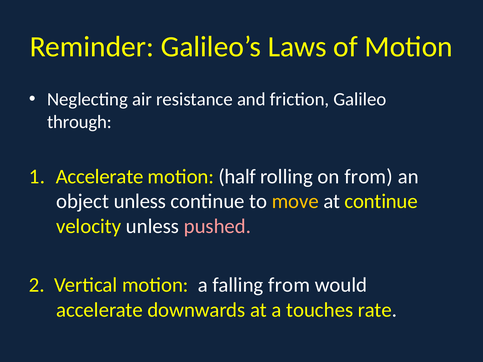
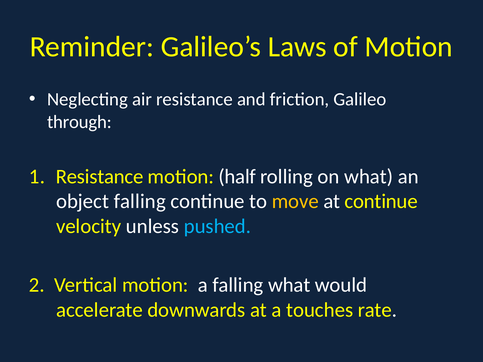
Accelerate at (100, 177): Accelerate -> Resistance
on from: from -> what
object unless: unless -> falling
pushed colour: pink -> light blue
falling from: from -> what
